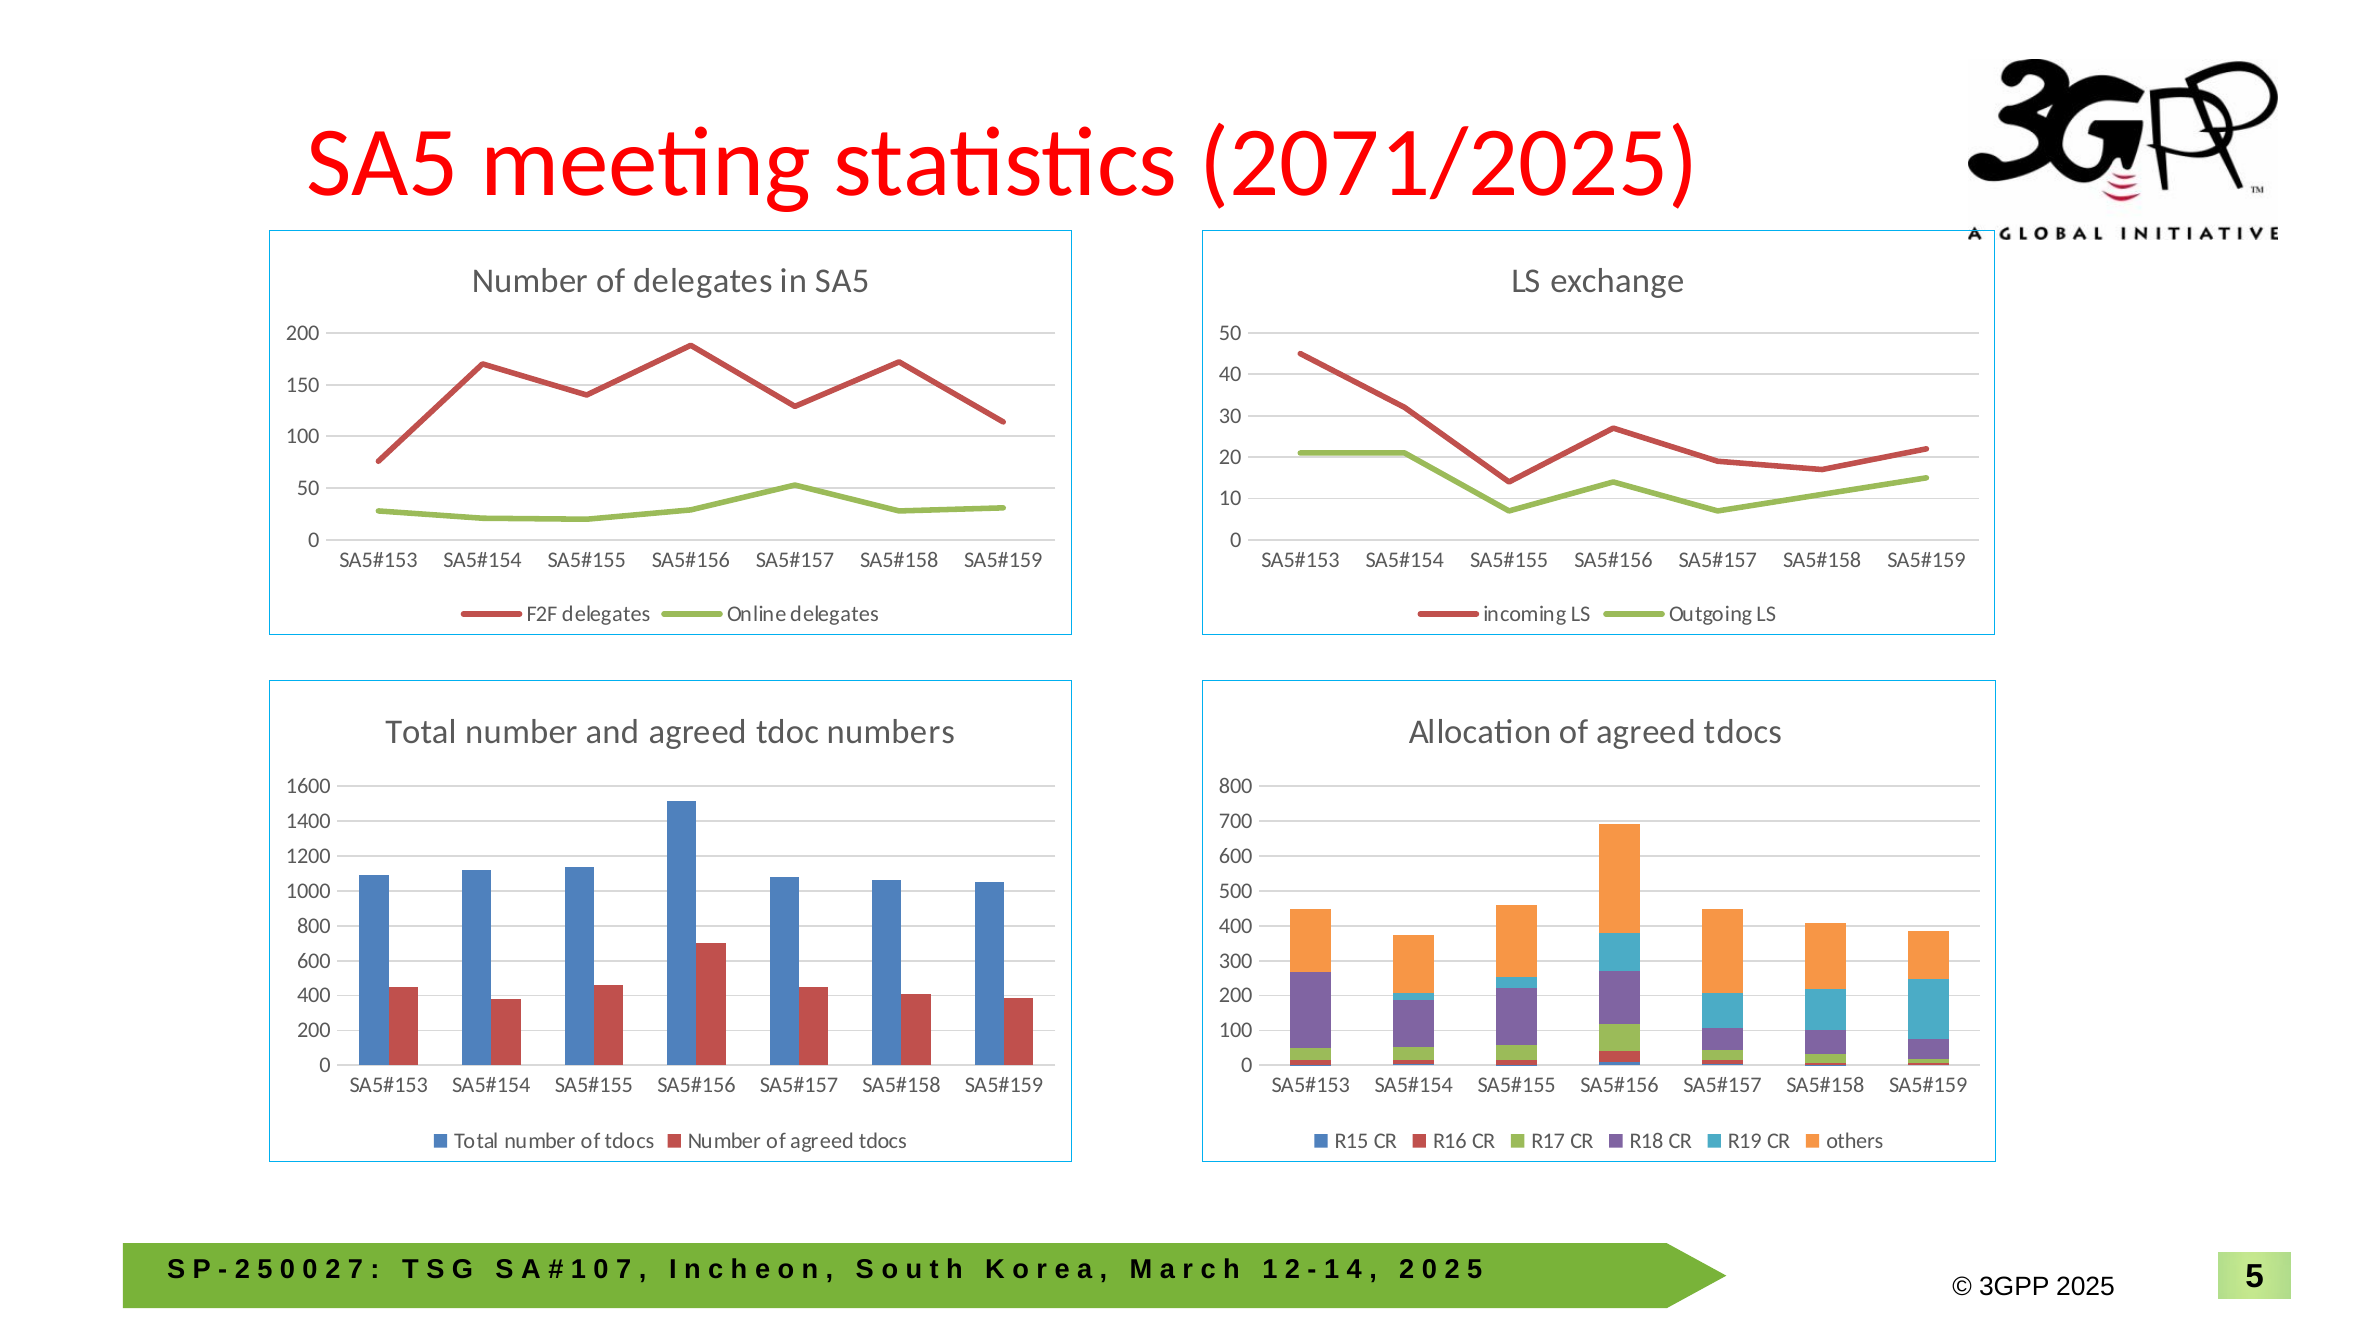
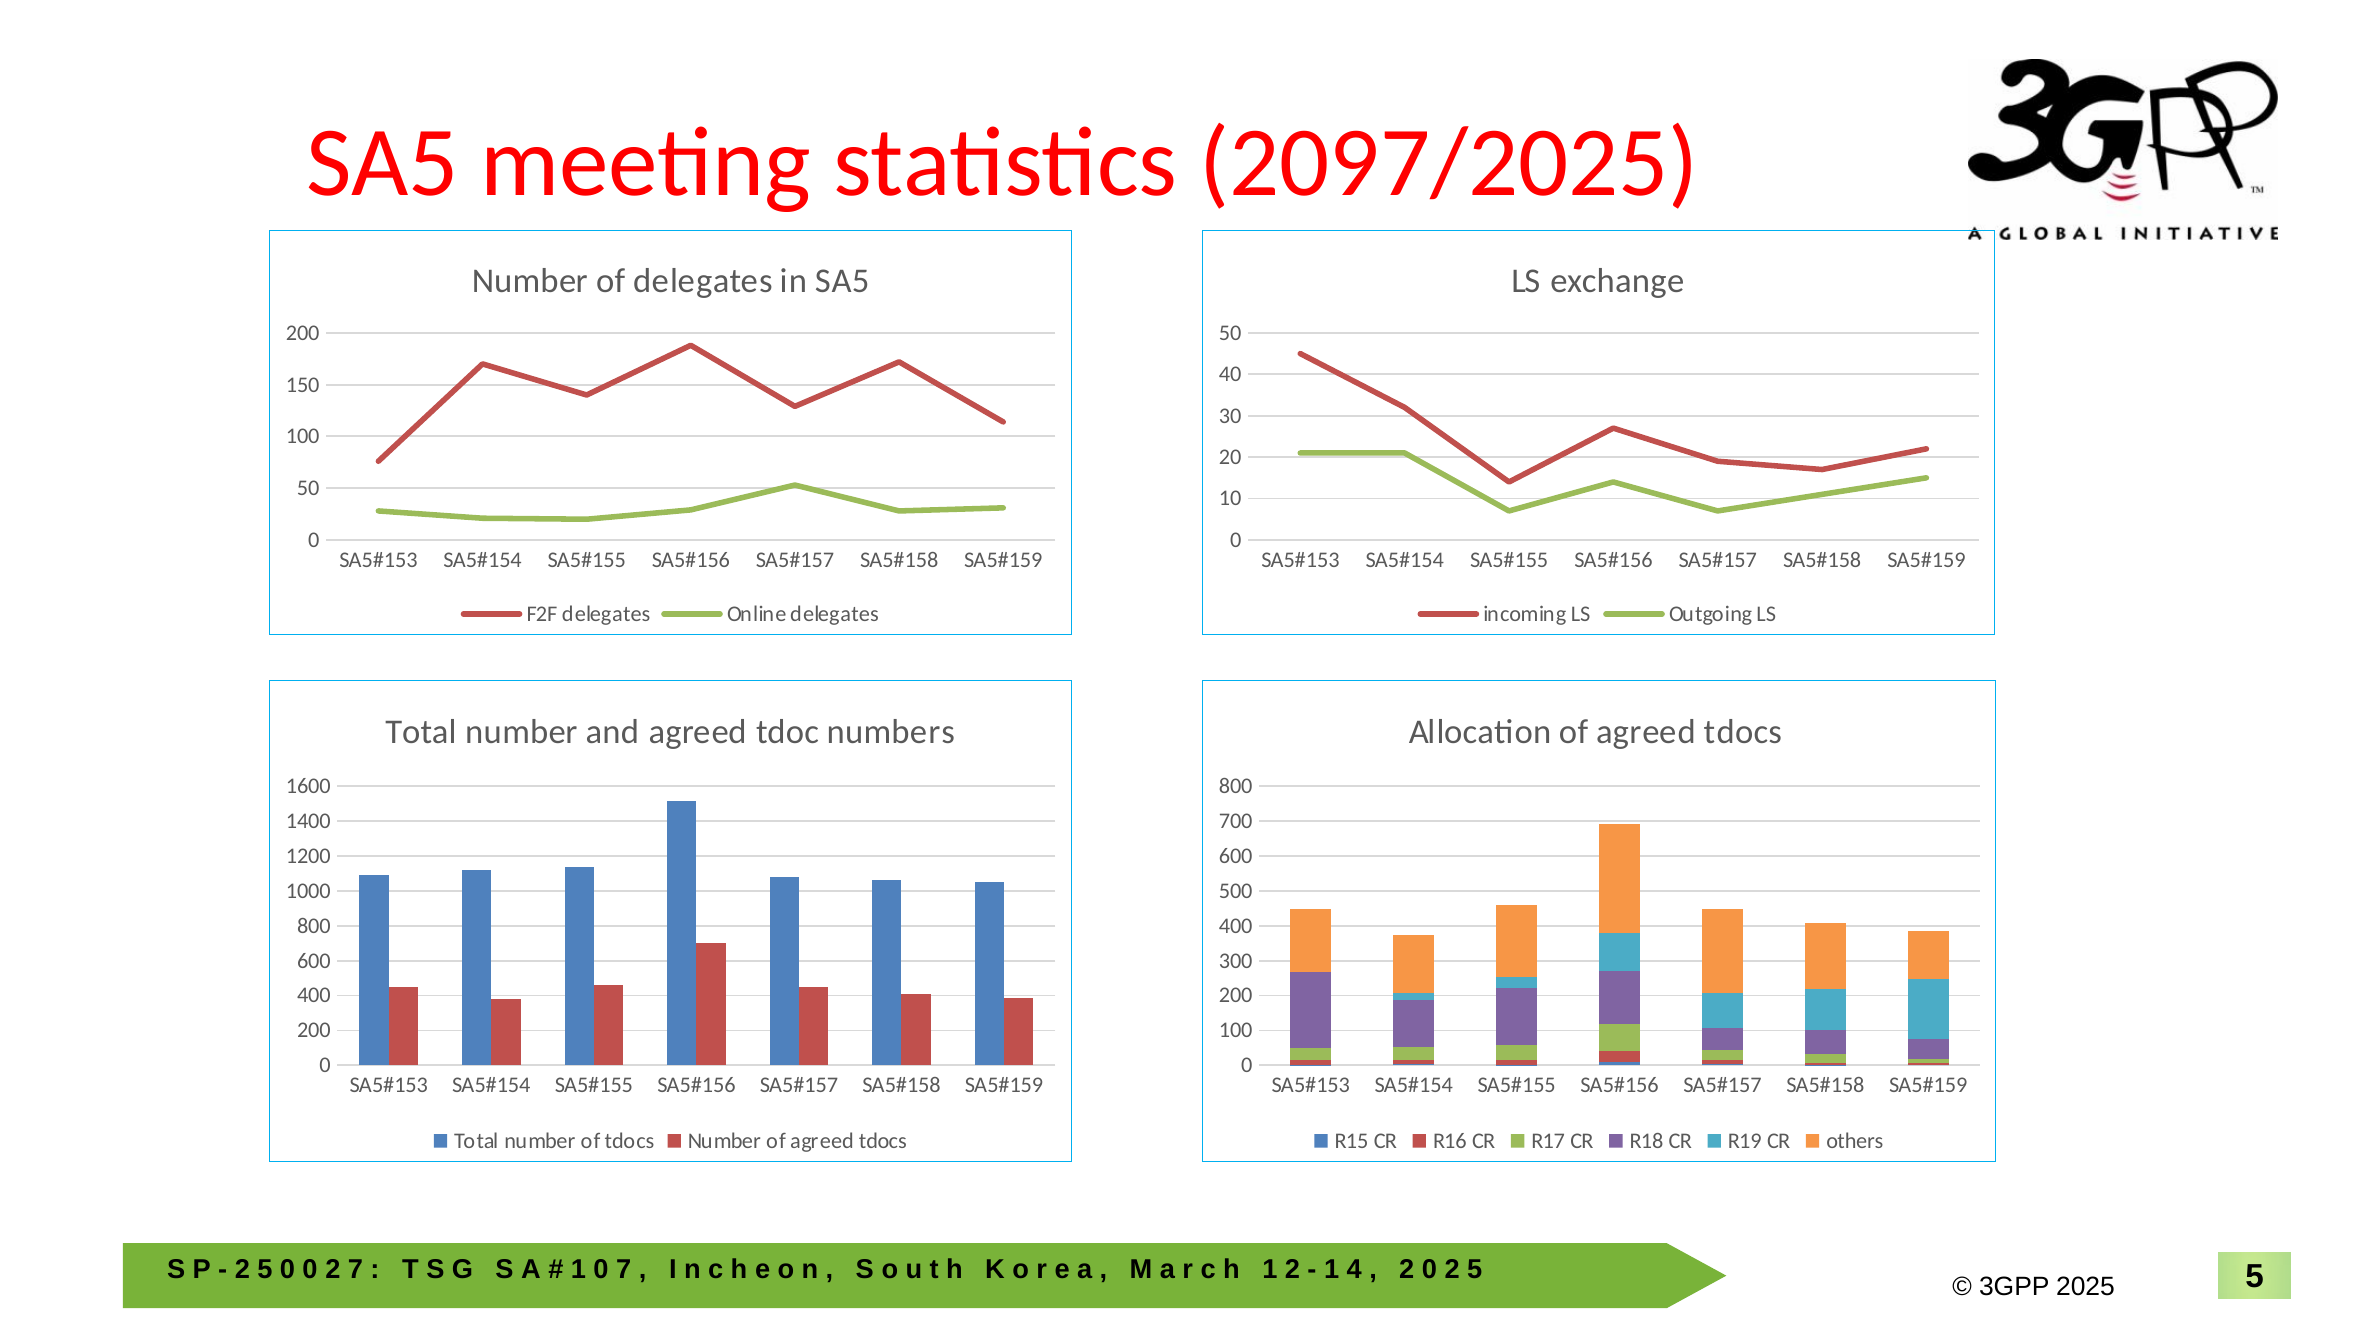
2071/2025: 2071/2025 -> 2097/2025
